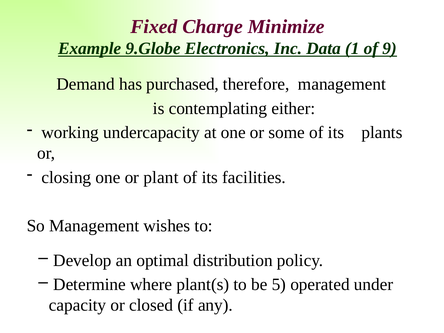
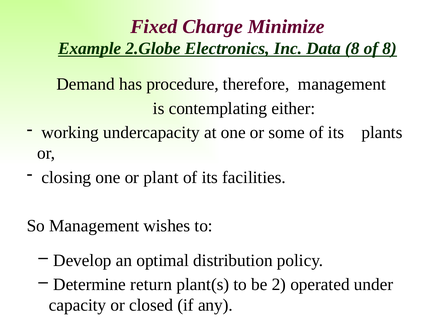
9.Globe: 9.Globe -> 2.Globe
Data 1: 1 -> 8
of 9: 9 -> 8
purchased: purchased -> procedure
where: where -> return
5: 5 -> 2
